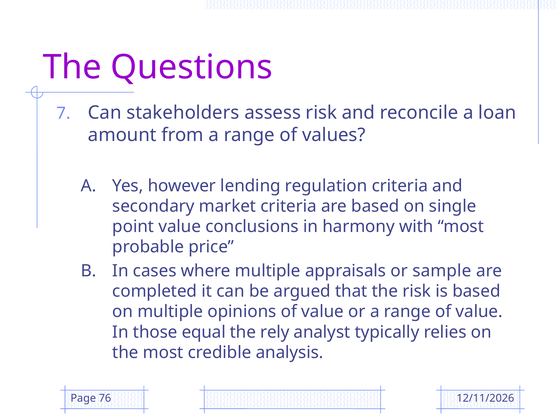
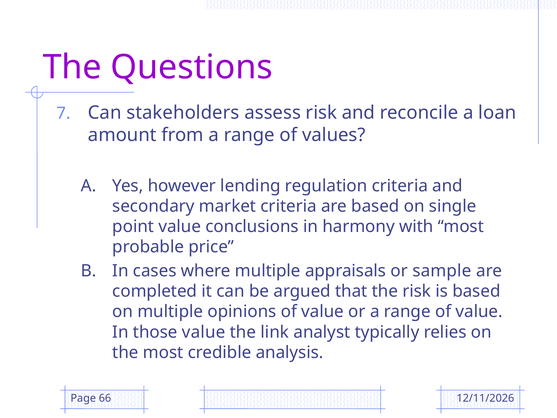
those equal: equal -> value
rely: rely -> link
76: 76 -> 66
